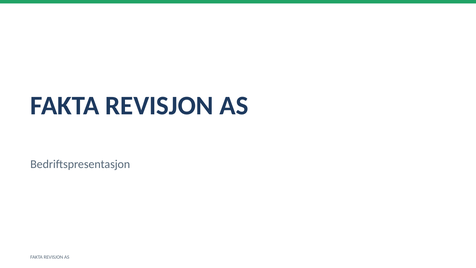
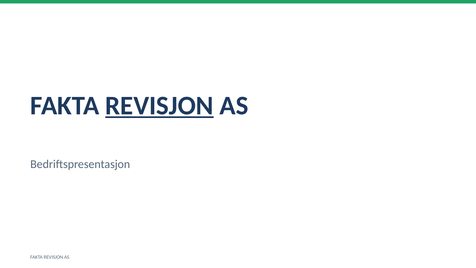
REVISJON at (159, 106) underline: none -> present
